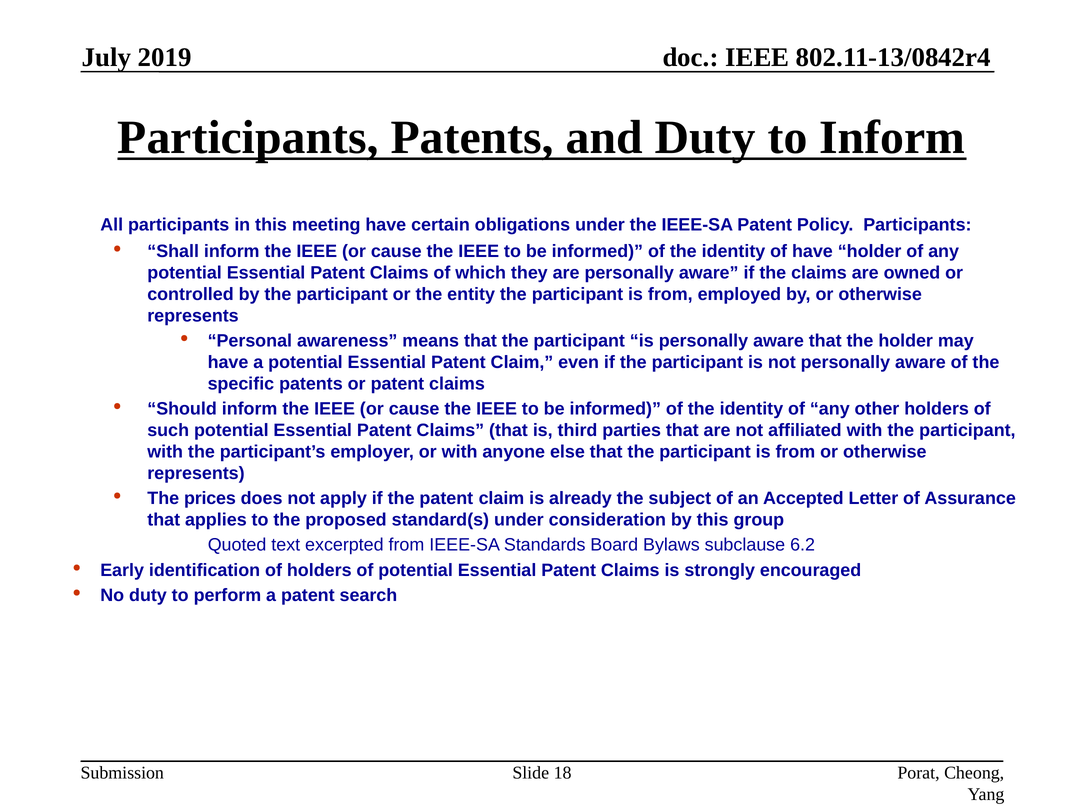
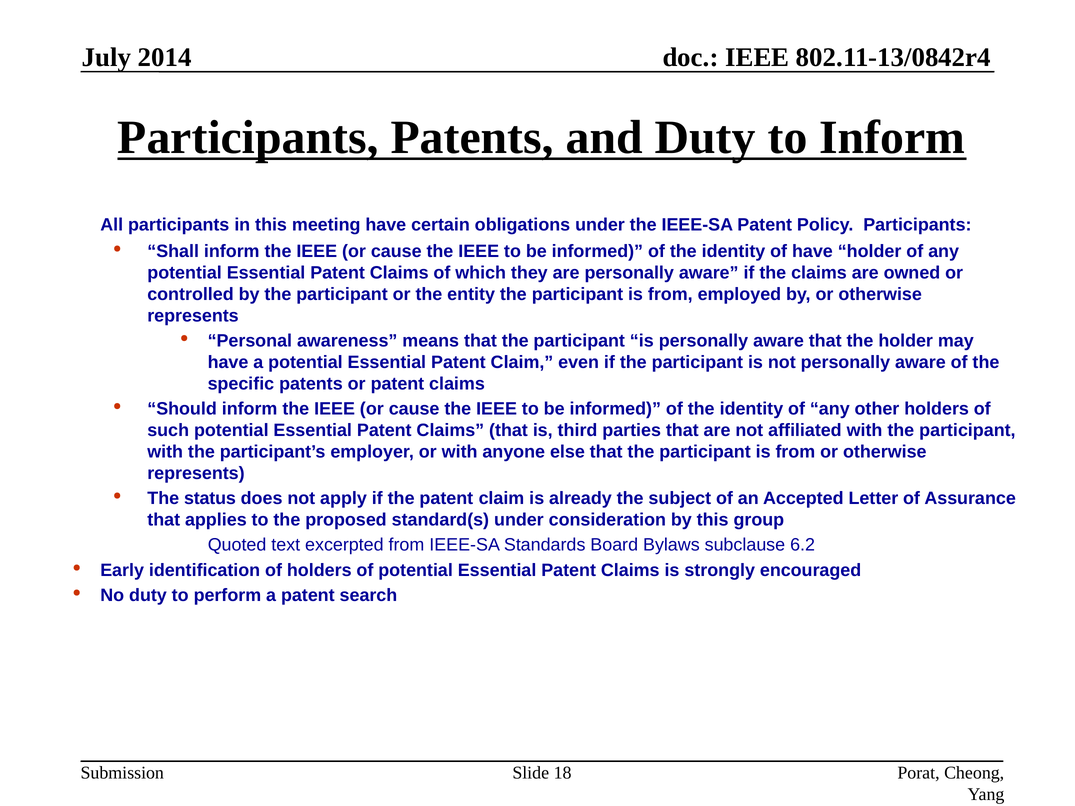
2019: 2019 -> 2014
prices: prices -> status
